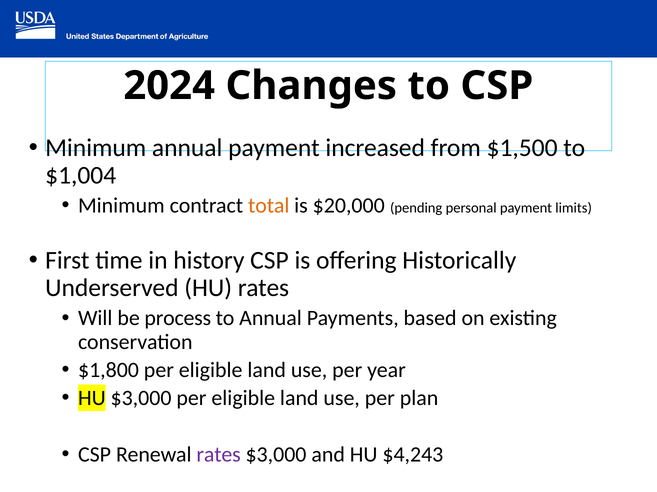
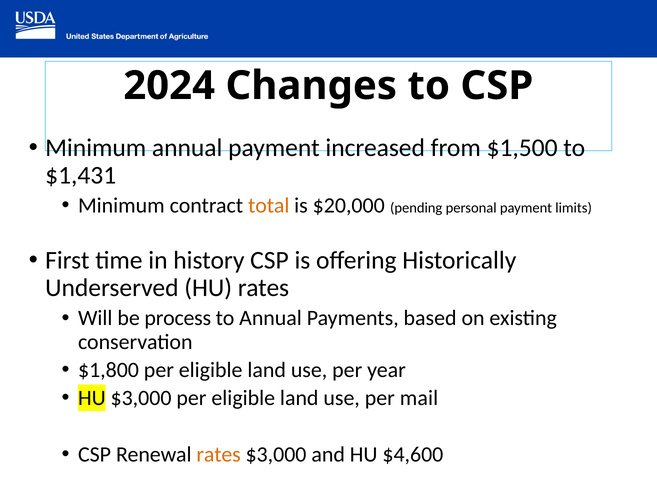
$1,004: $1,004 -> $1,431
plan: plan -> mail
rates at (219, 455) colour: purple -> orange
$4,243: $4,243 -> $4,600
